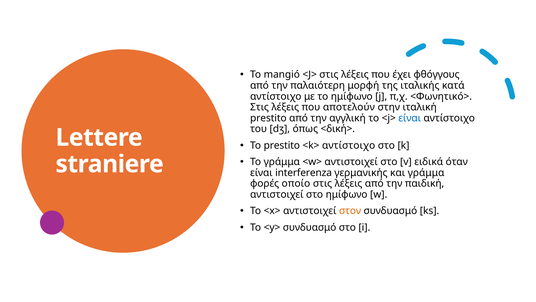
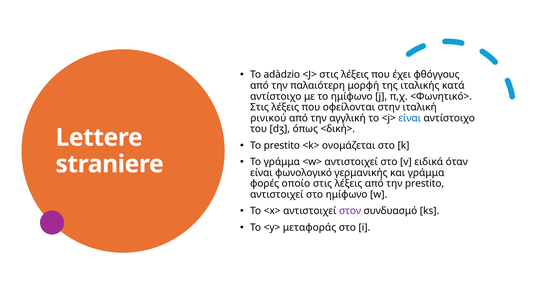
mangió: mangió -> adàdzio
αποτελούν: αποτελούν -> οφείλονται
prestito at (268, 118): prestito -> ρινικού
<k> αντίστοιχο: αντίστοιχο -> ονομάζεται
interferenza: interferenza -> φωνολογικό
την παιδική: παιδική -> prestito
στον colour: orange -> purple
<y> συνδυασμό: συνδυασμό -> μεταφοράς
